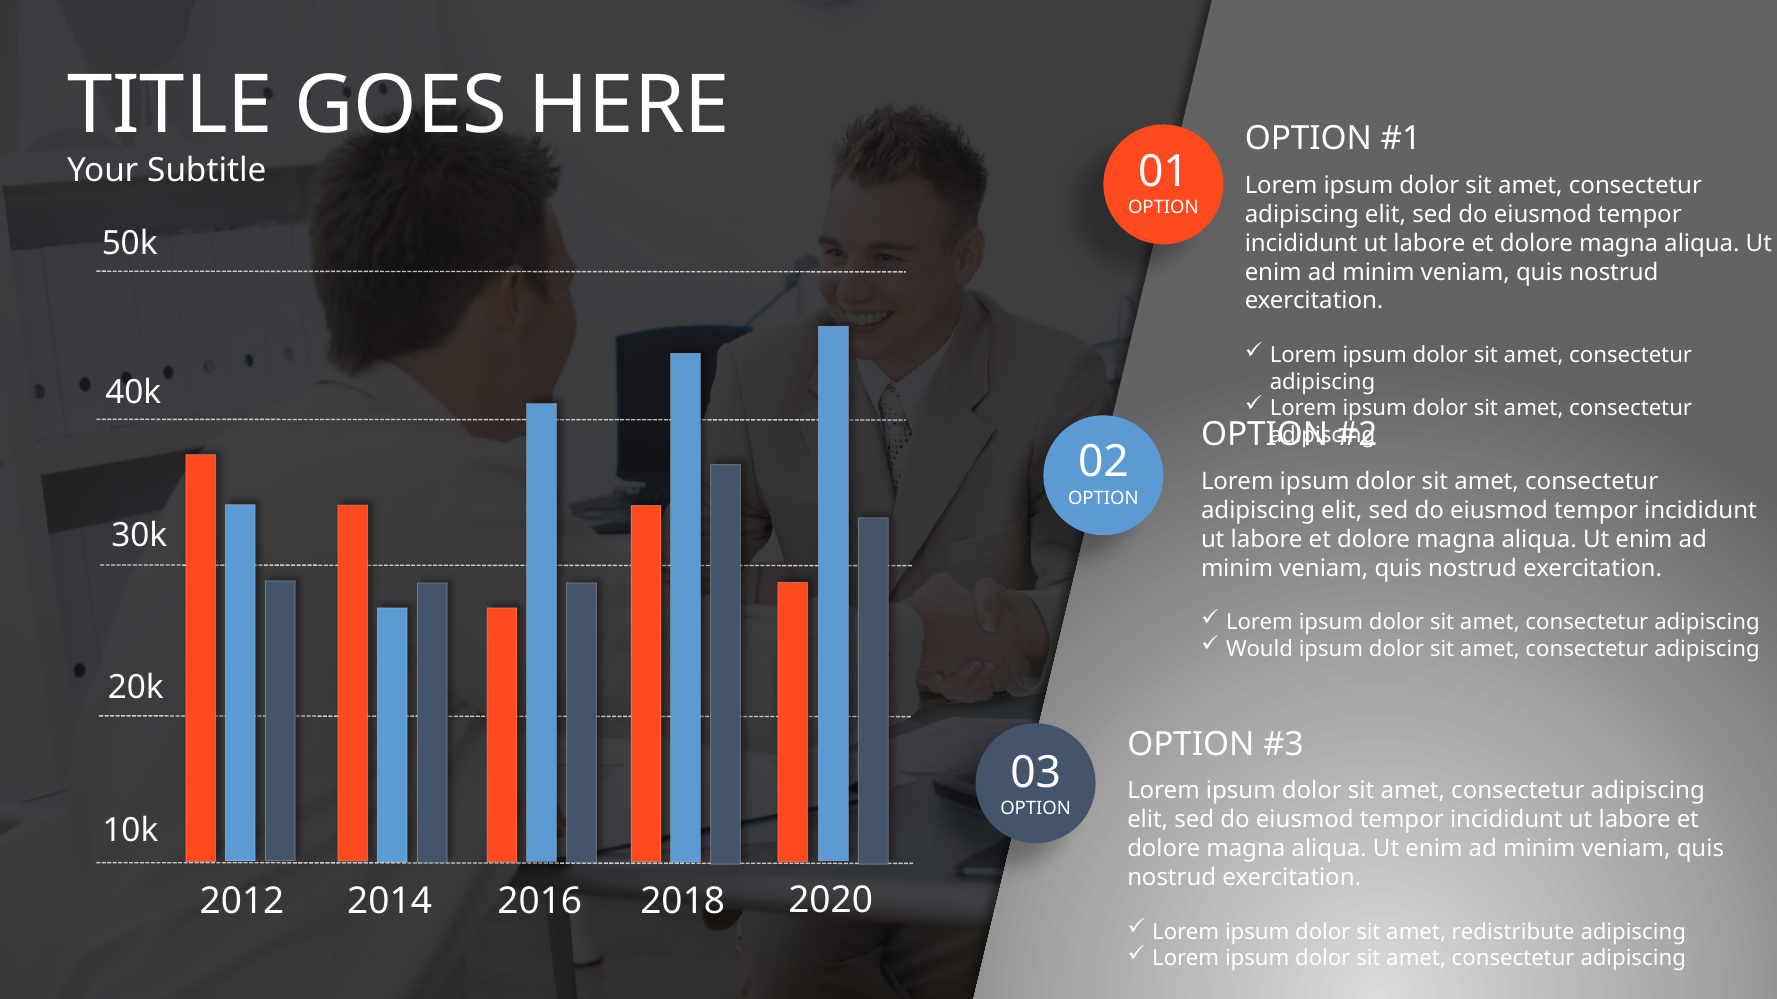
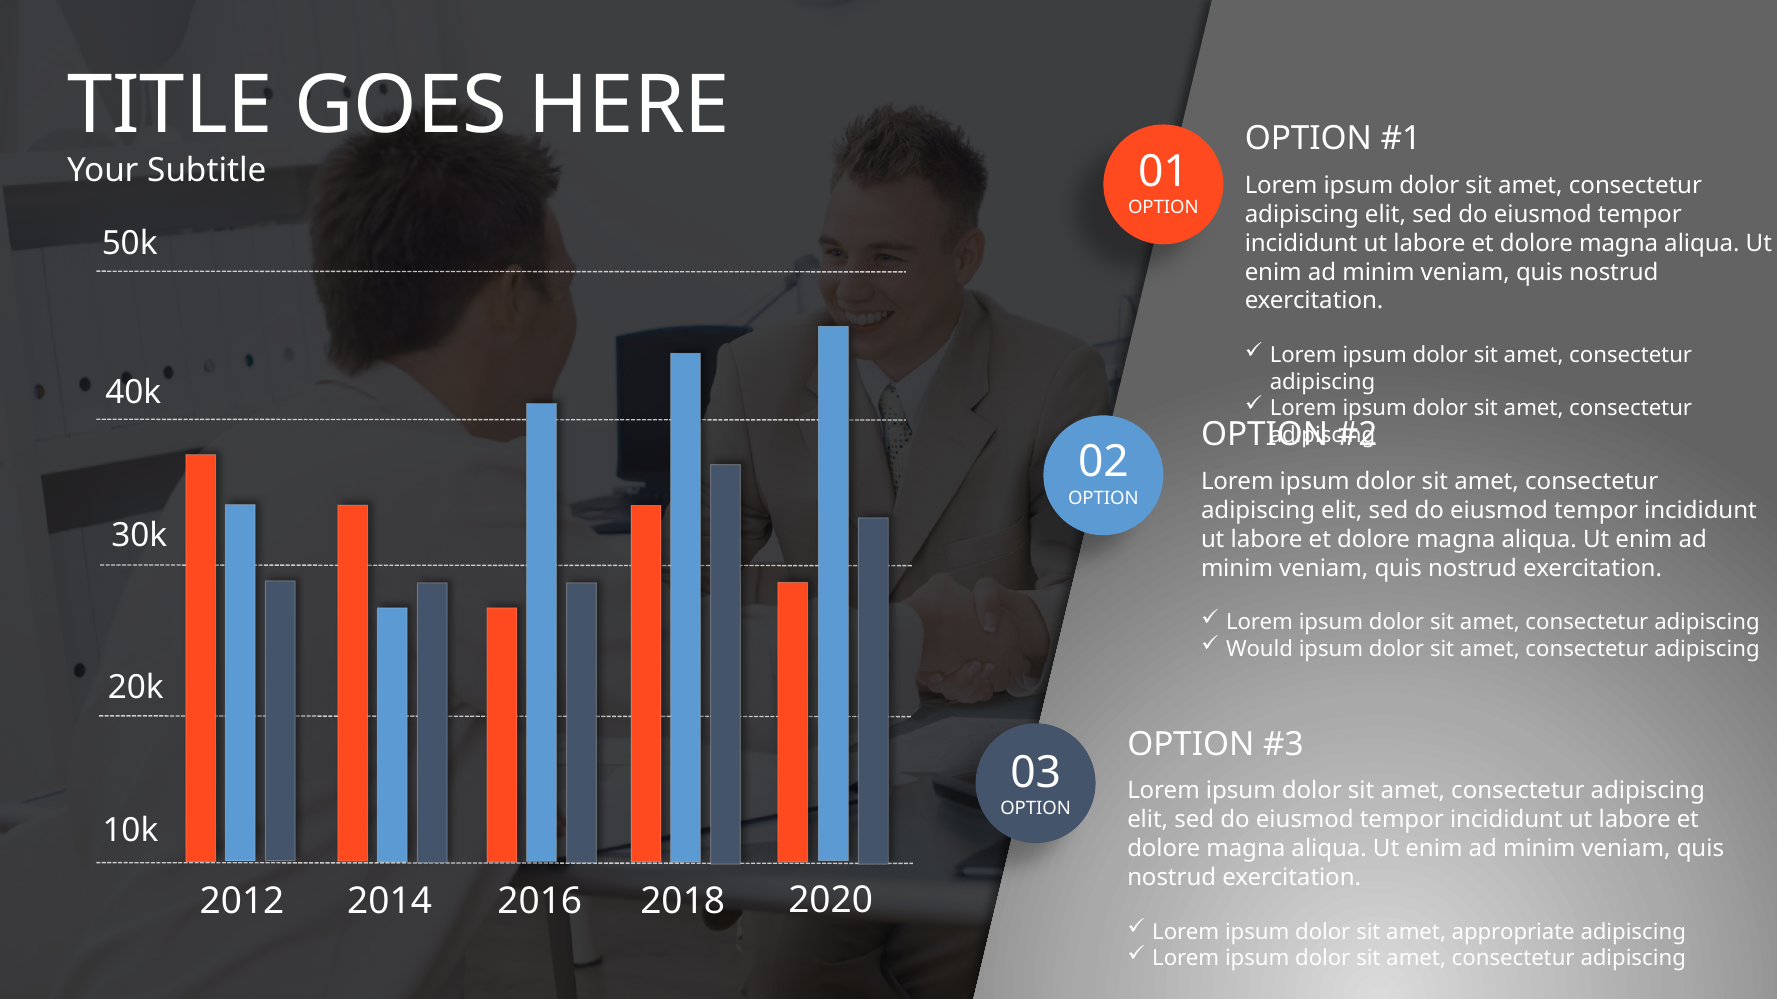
redistribute: redistribute -> appropriate
